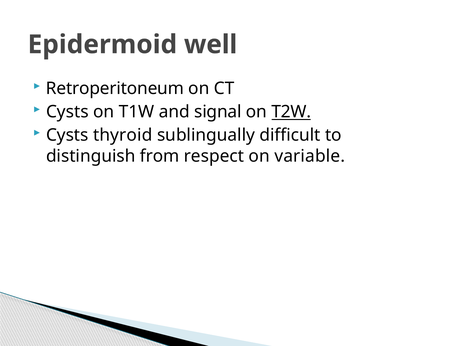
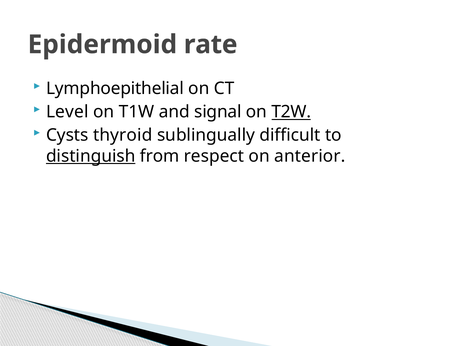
well: well -> rate
Retroperitoneum: Retroperitoneum -> Lymphoepithelial
Cysts at (67, 112): Cysts -> Level
distinguish underline: none -> present
variable: variable -> anterior
